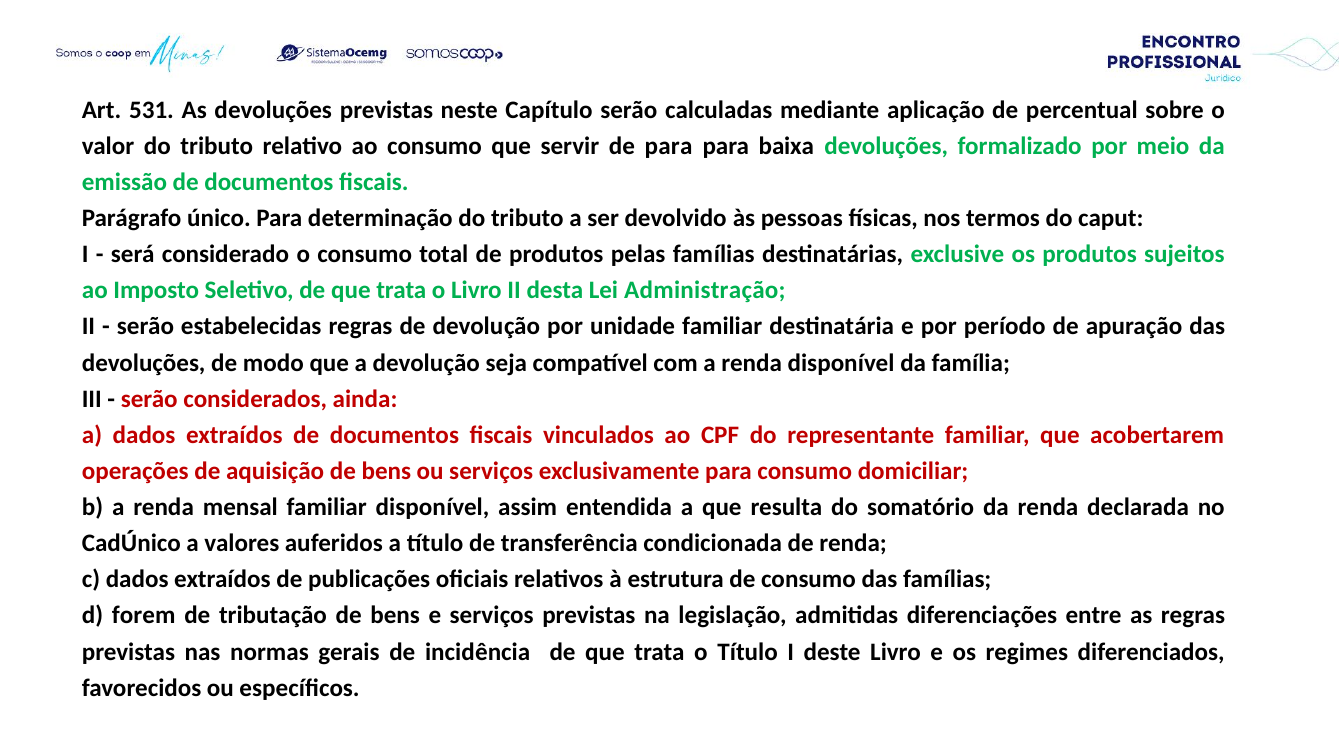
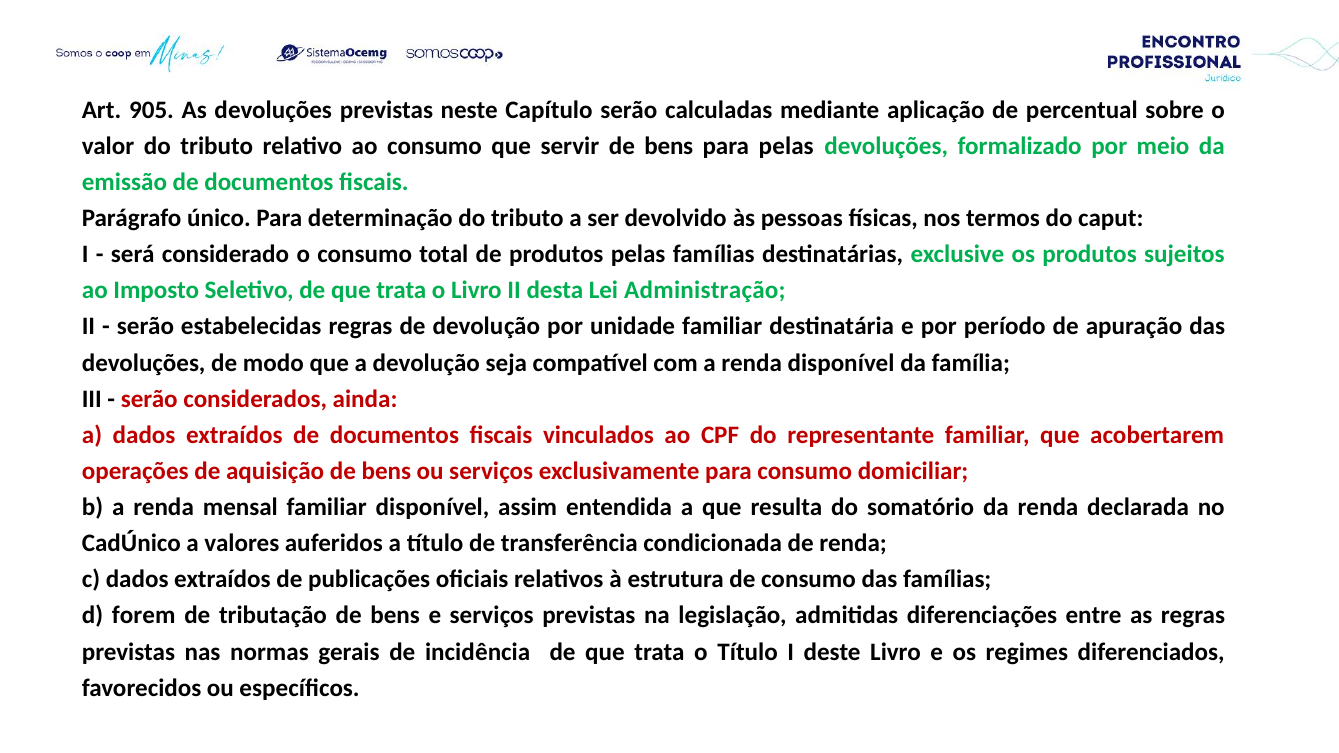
531: 531 -> 905
servir de para: para -> bens
para baixa: baixa -> pelas
